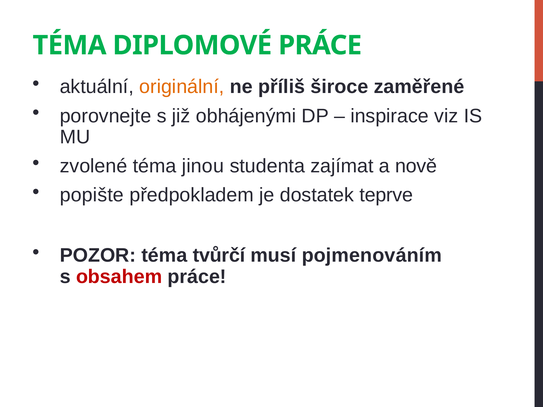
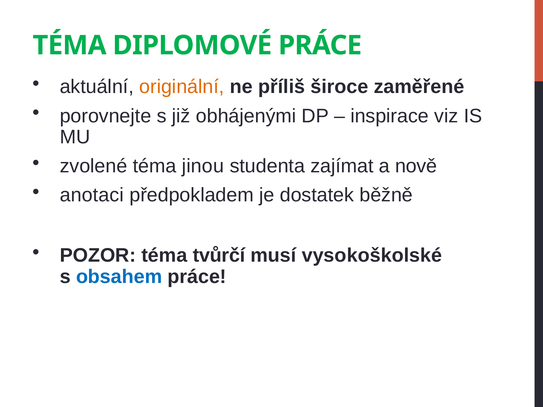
popište: popište -> anotaci
teprve: teprve -> běžně
pojmenováním: pojmenováním -> vysokoškolské
obsahem colour: red -> blue
